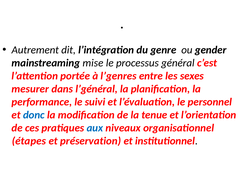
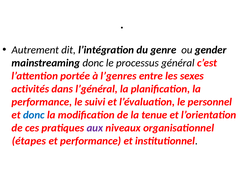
mainstreaming mise: mise -> donc
mesurer: mesurer -> activités
aux colour: blue -> purple
et préservation: préservation -> performance
